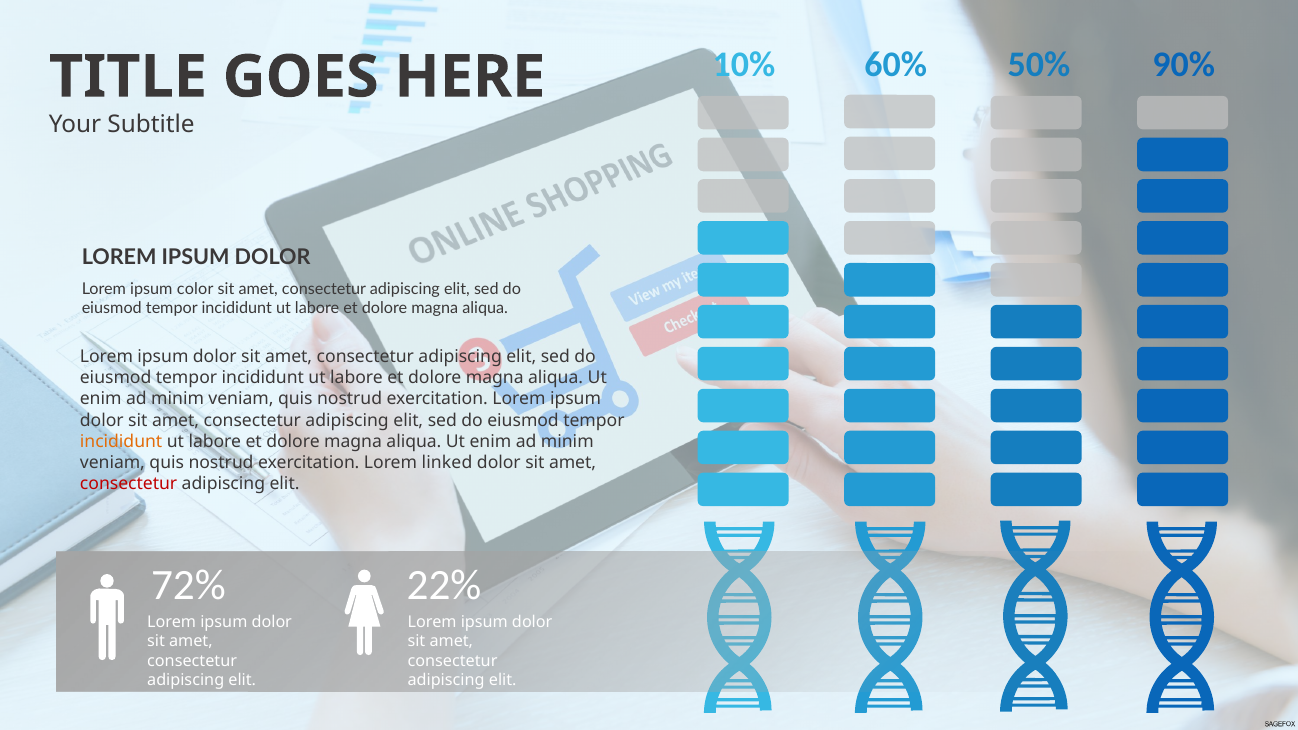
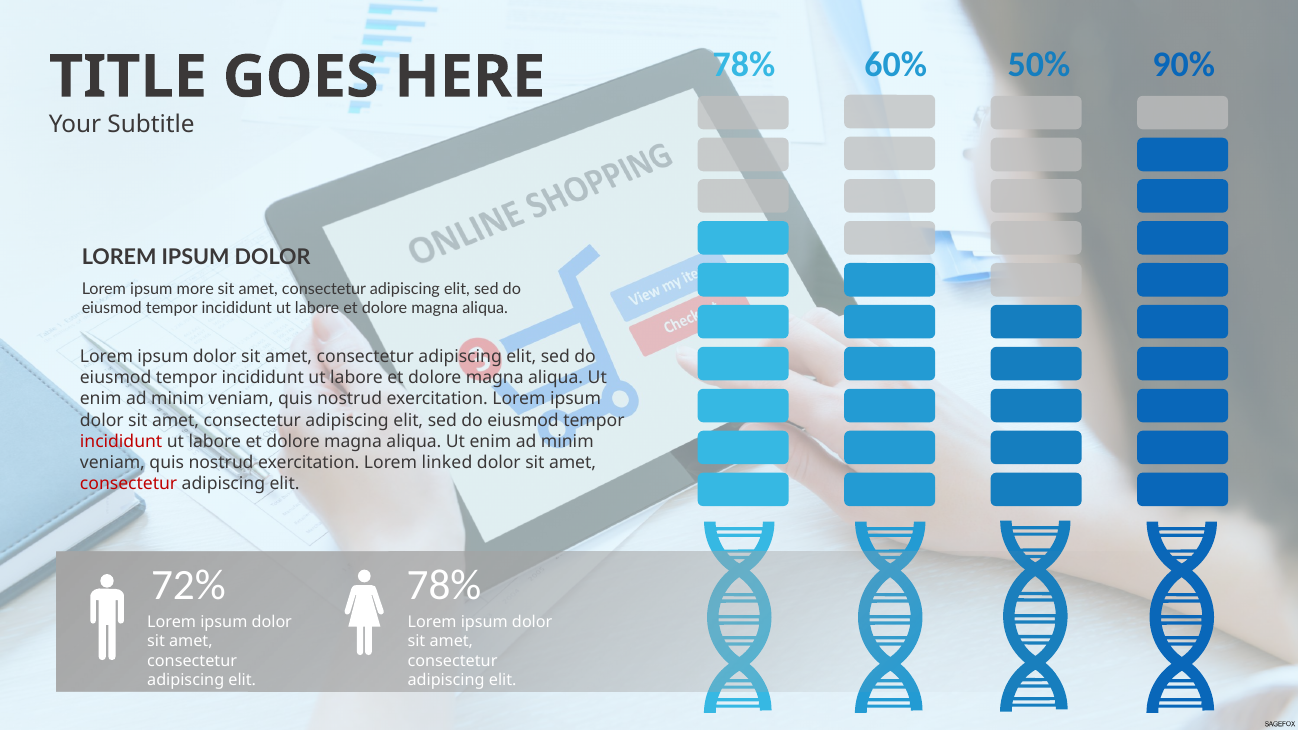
10% at (744, 65): 10% -> 78%
color: color -> more
incididunt at (121, 441) colour: orange -> red
72% 22%: 22% -> 78%
